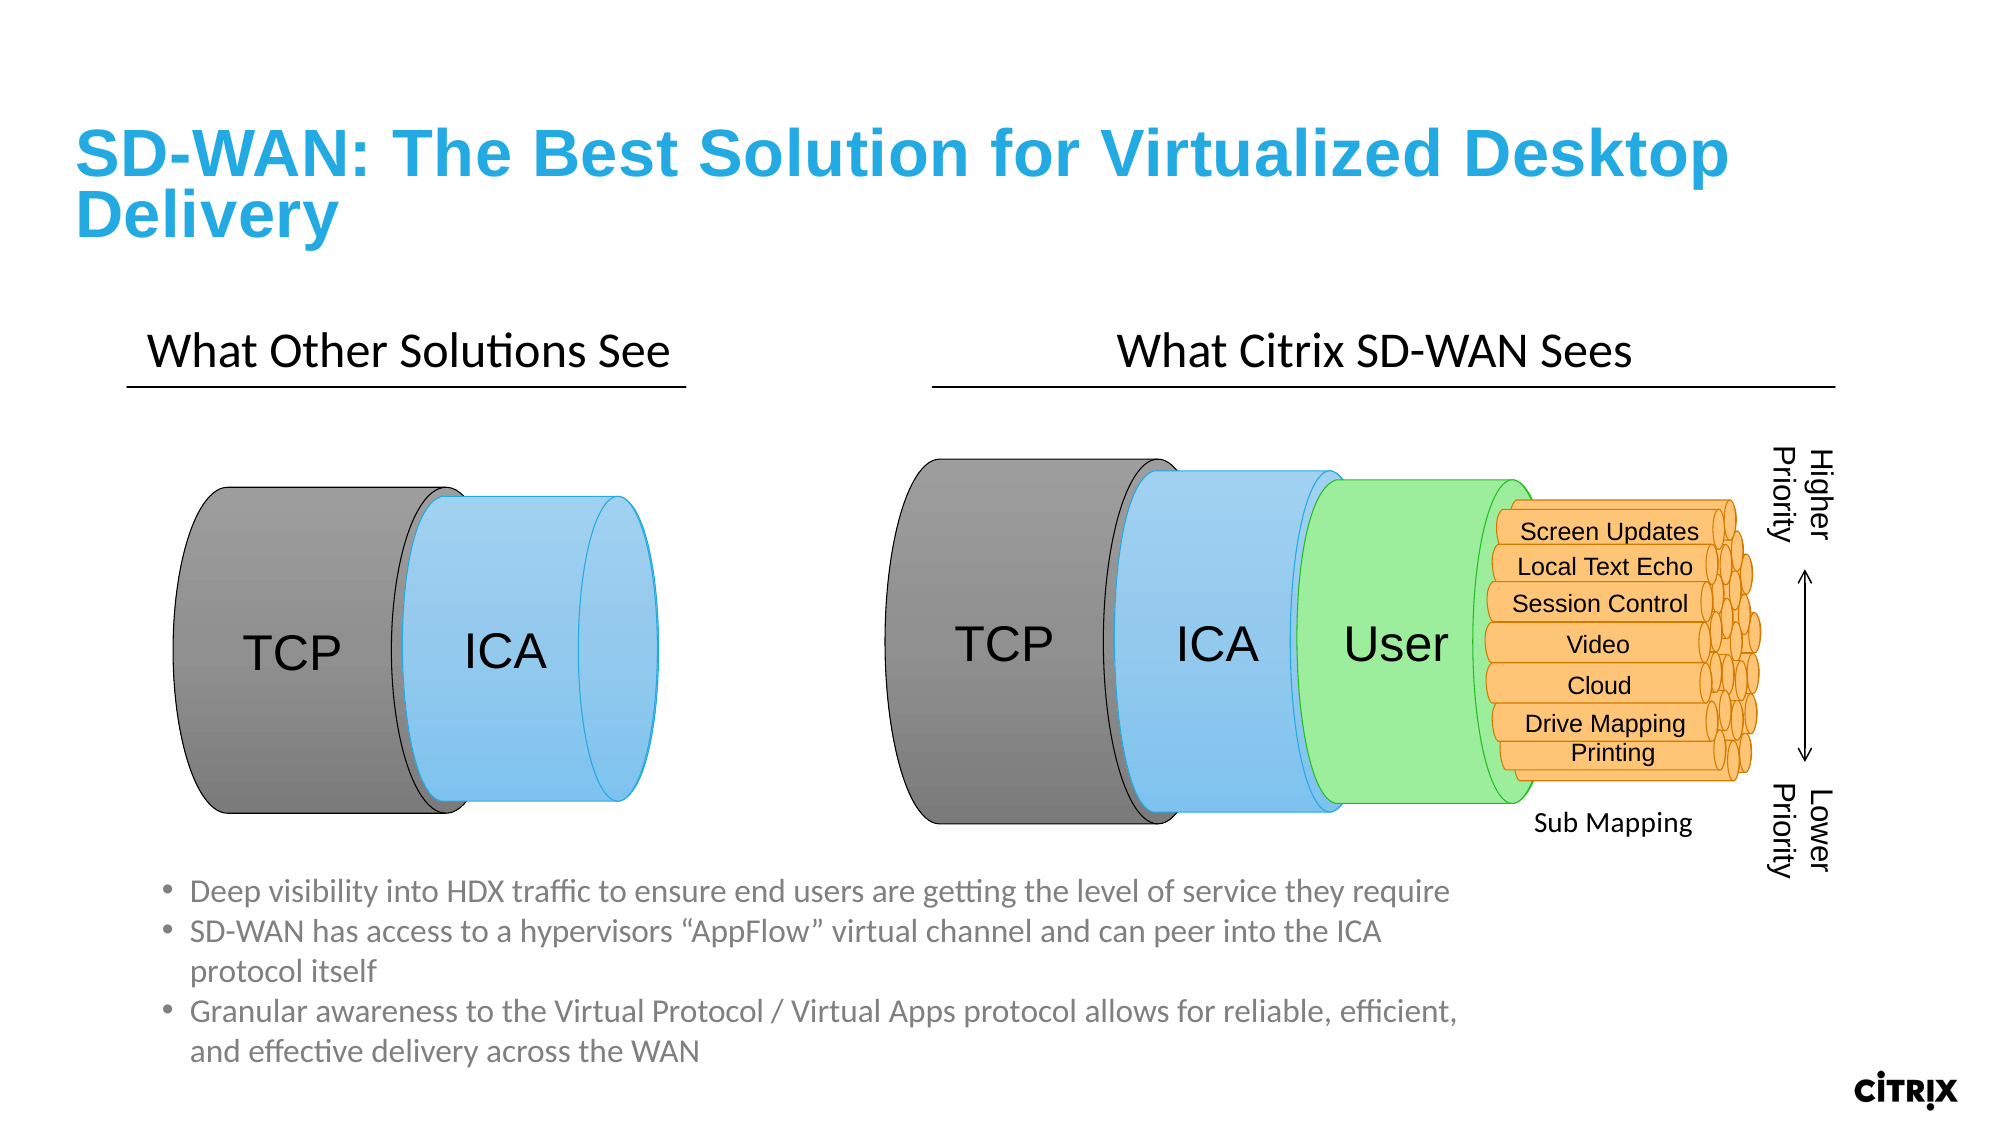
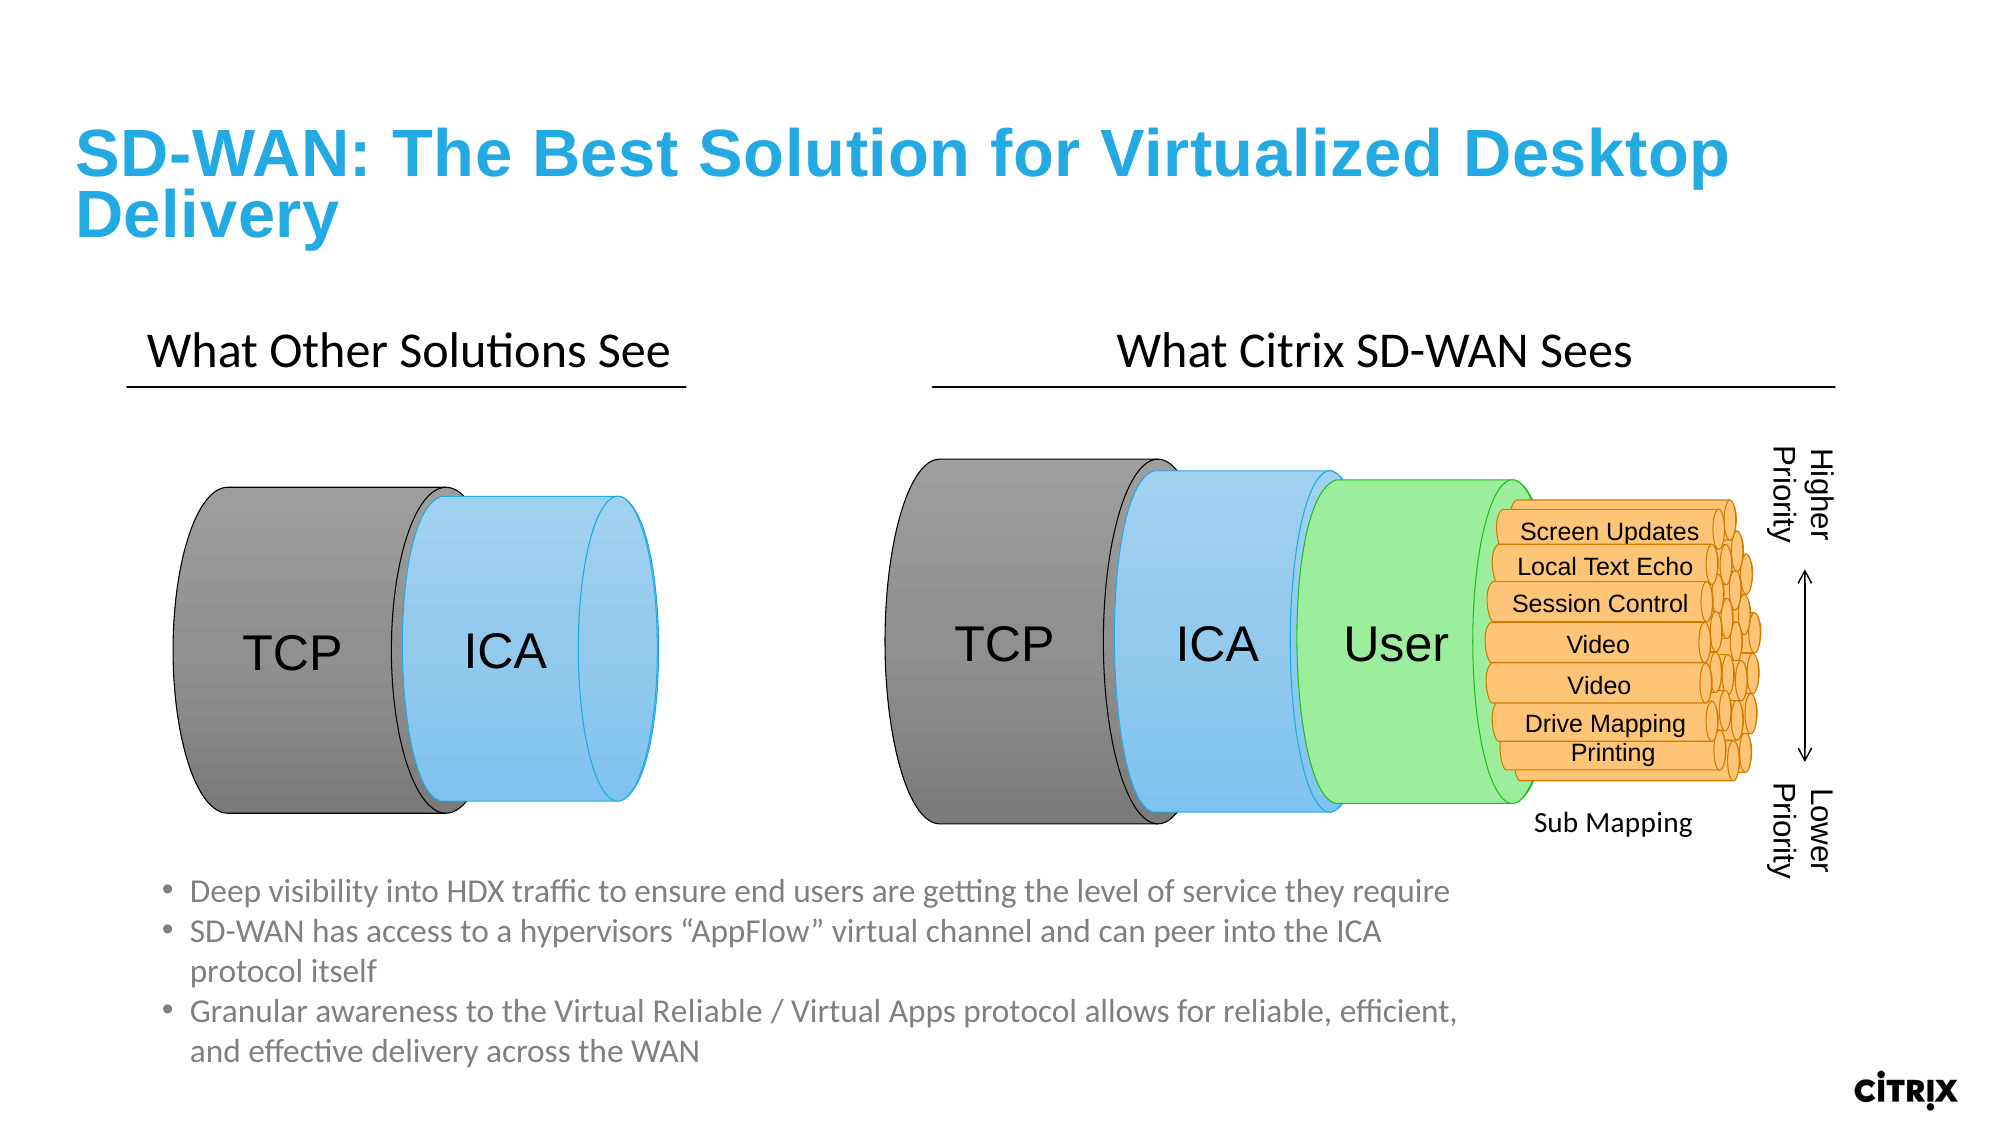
Cloud at (1600, 686): Cloud -> Video
Virtual Protocol: Protocol -> Reliable
